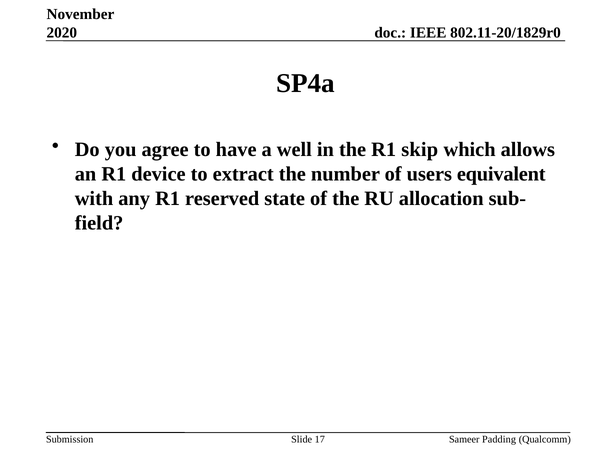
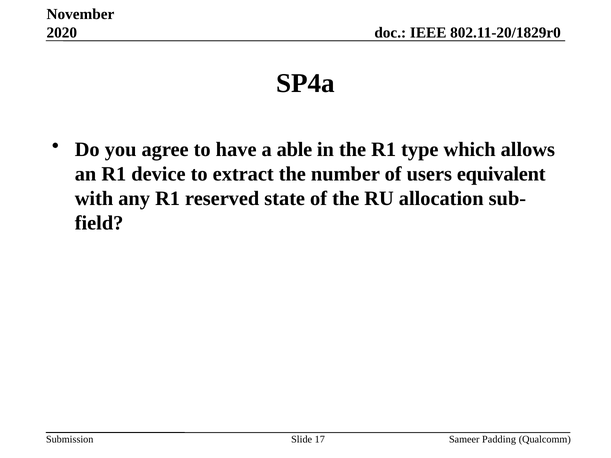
well: well -> able
skip: skip -> type
